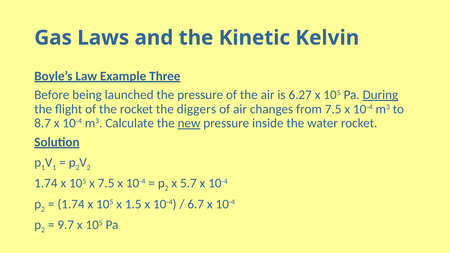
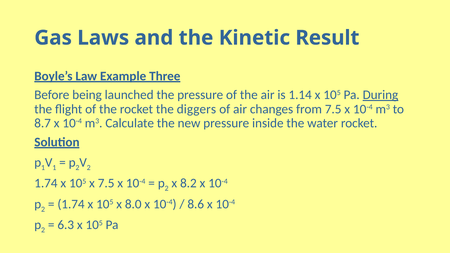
Kelvin: Kelvin -> Result
6.27: 6.27 -> 1.14
new underline: present -> none
5.7: 5.7 -> 8.2
1.5: 1.5 -> 8.0
6.7: 6.7 -> 8.6
9.7: 9.7 -> 6.3
